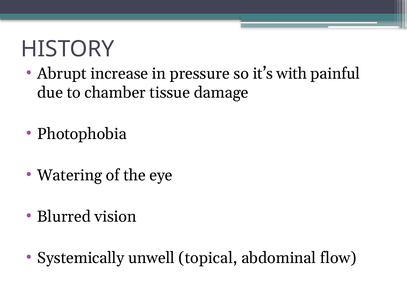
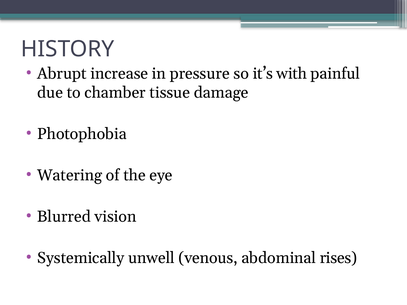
topical: topical -> venous
flow: flow -> rises
